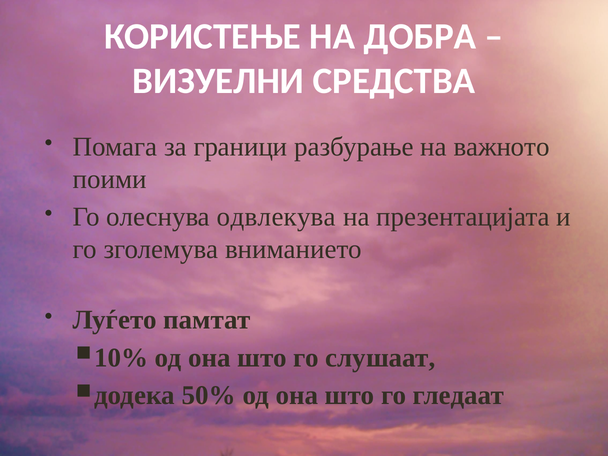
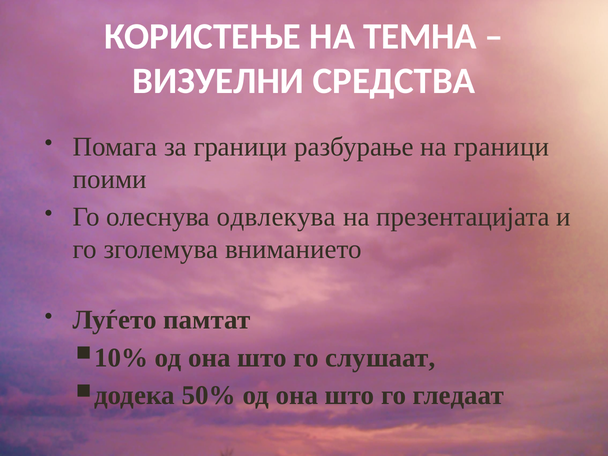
ДОБРА: ДОБРА -> ТЕМНА
на важното: важното -> граници
